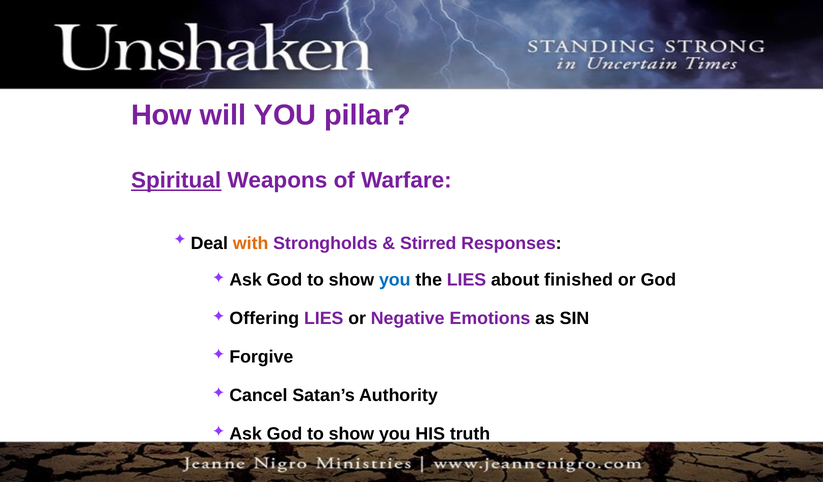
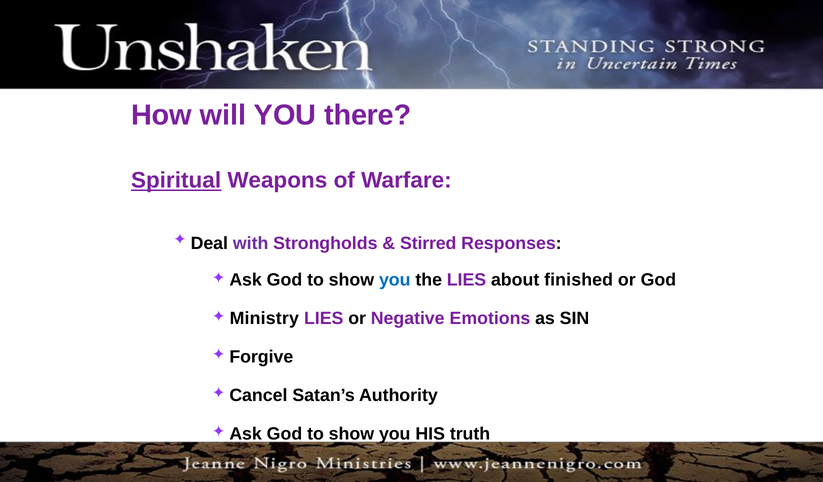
pillar: pillar -> there
with colour: orange -> purple
Offering: Offering -> Ministry
